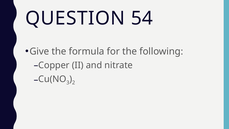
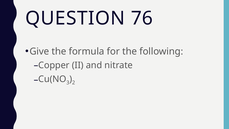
54: 54 -> 76
